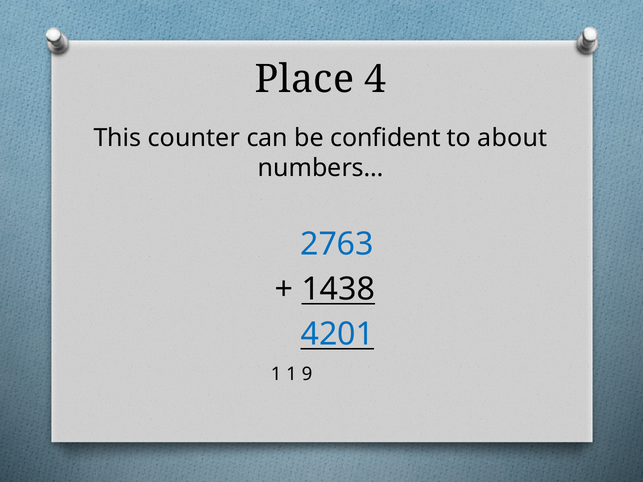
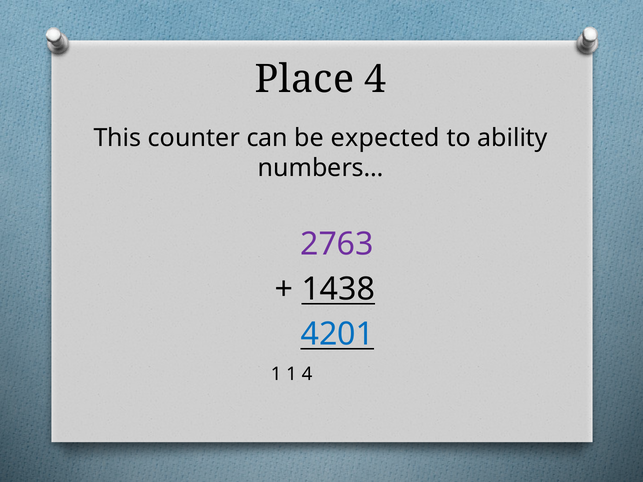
confident: confident -> expected
about: about -> ability
2763 colour: blue -> purple
1 9: 9 -> 4
